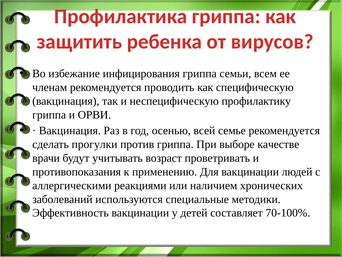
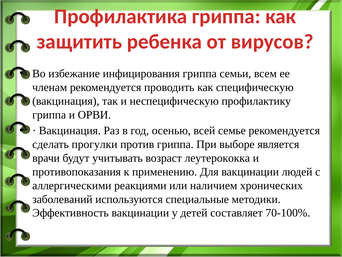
качестве: качестве -> является
проветривать: проветривать -> леутерококка
